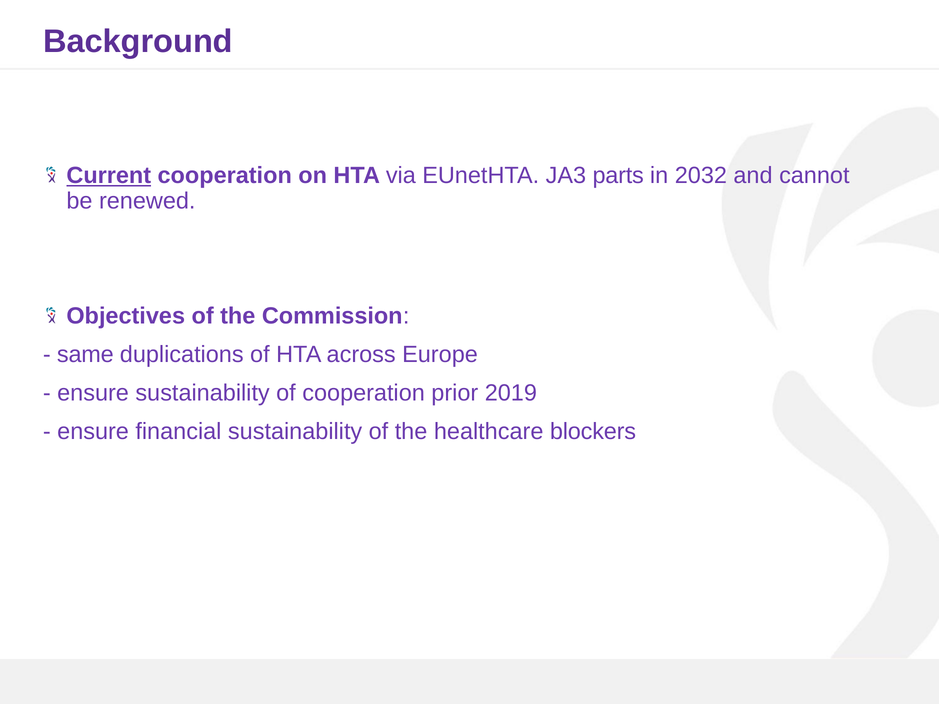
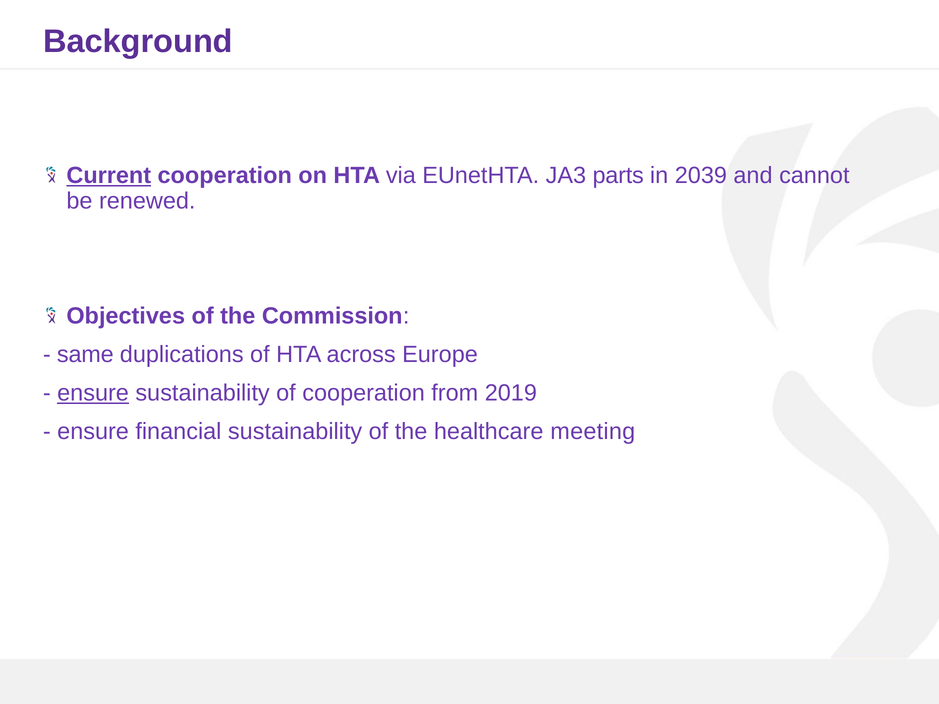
2032: 2032 -> 2039
ensure at (93, 393) underline: none -> present
prior: prior -> from
blockers: blockers -> meeting
